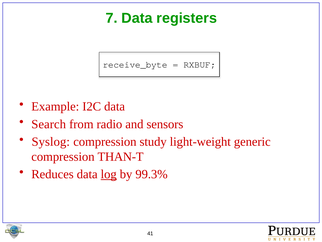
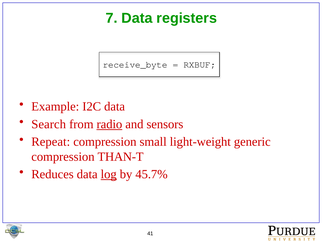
radio underline: none -> present
Syslog: Syslog -> Repeat
study: study -> small
99.3%: 99.3% -> 45.7%
